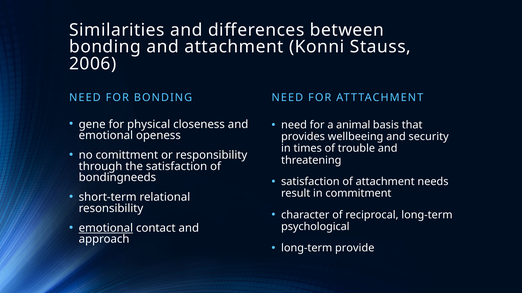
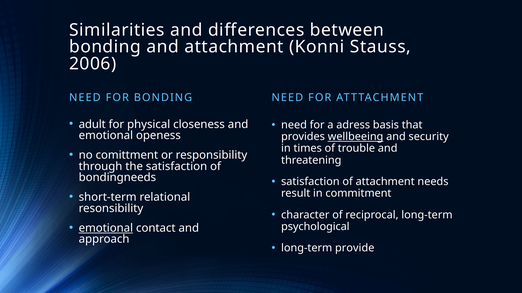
gene: gene -> adult
animal: animal -> adress
wellbeeing underline: none -> present
